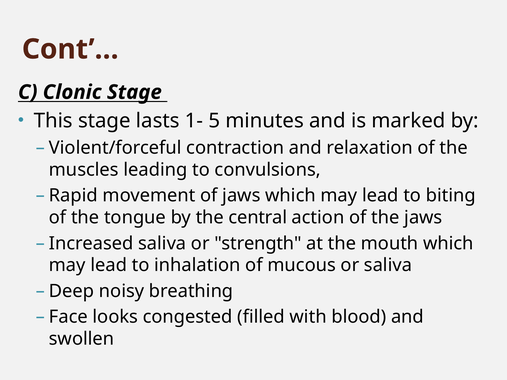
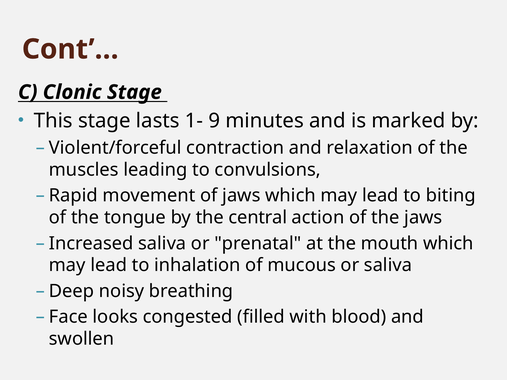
5: 5 -> 9
strength: strength -> prenatal
